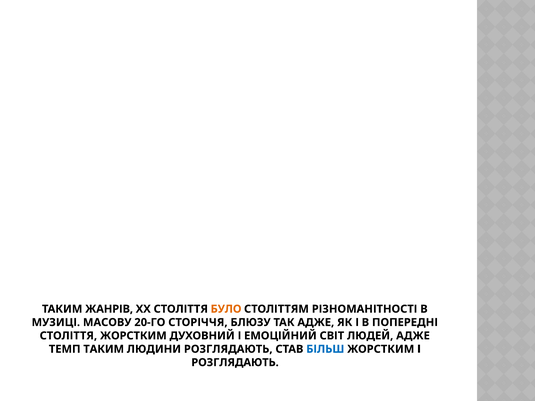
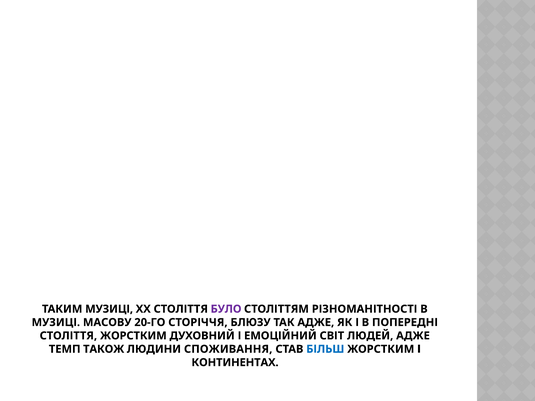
ТАКИМ ЖАНРІВ: ЖАНРІВ -> МУЗИЦІ
БУЛО colour: orange -> purple
ТЕМП ТАКИМ: ТАКИМ -> ТАКОЖ
ЛЮДИНИ РОЗГЛЯДАЮТЬ: РОЗГЛЯДАЮТЬ -> СПОЖИВАННЯ
РОЗГЛЯДАЮТЬ at (235, 363): РОЗГЛЯДАЮТЬ -> КОНТИНЕНТАХ
